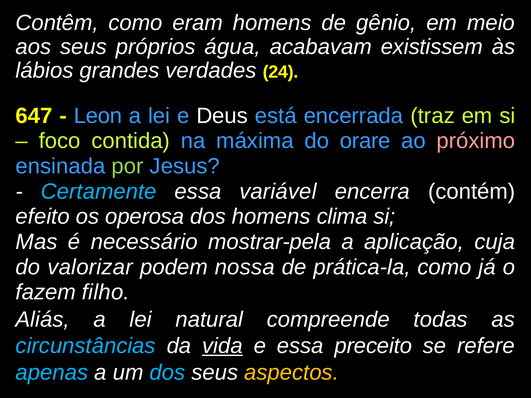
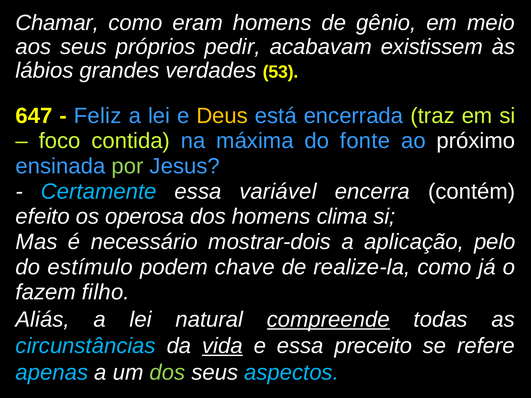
Contêm: Contêm -> Chamar
água: água -> pedir
24: 24 -> 53
Leon: Leon -> Feliz
Deus colour: white -> yellow
orare: orare -> fonte
próximo colour: pink -> white
mostrar-pela: mostrar-pela -> mostrar-dois
cuja: cuja -> pelo
valorizar: valorizar -> estímulo
nossa: nossa -> chave
prática-la: prática-la -> realize-la
compreende underline: none -> present
dos at (167, 373) colour: light blue -> light green
aspectos colour: yellow -> light blue
